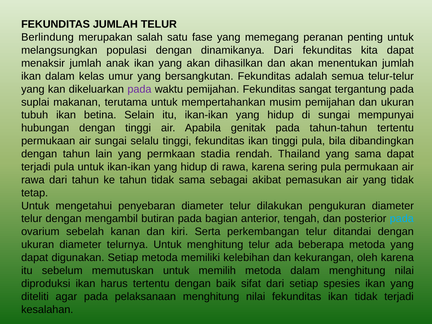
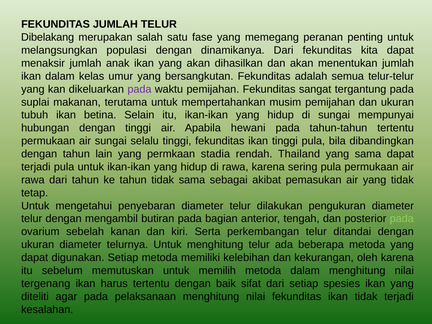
Berlindung: Berlindung -> Dibelakang
genitak: genitak -> hewani
pada at (402, 219) colour: light blue -> light green
diproduksi: diproduksi -> tergenang
